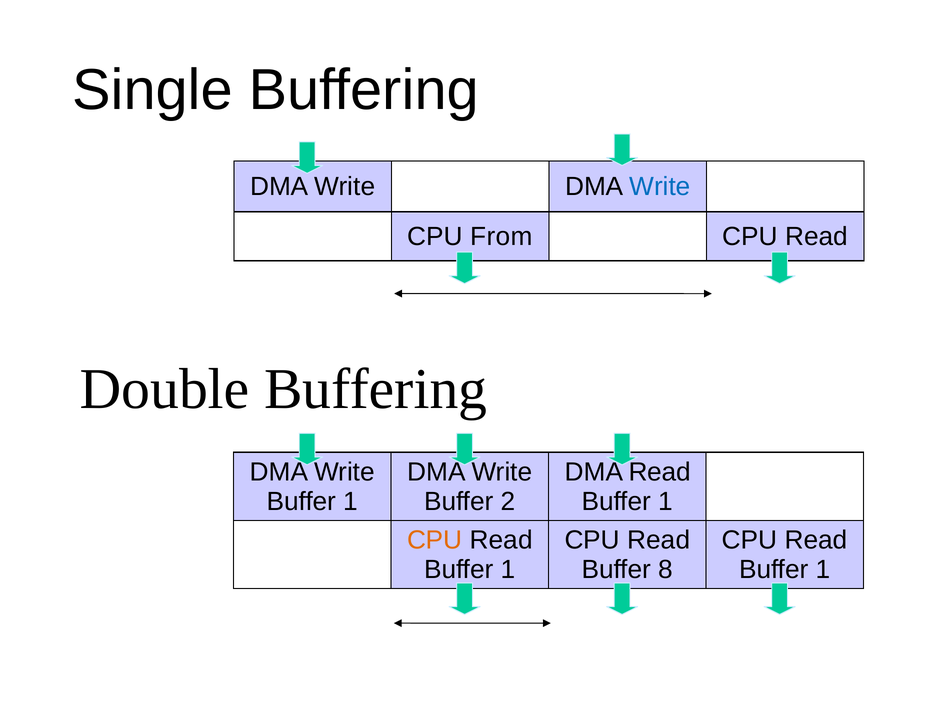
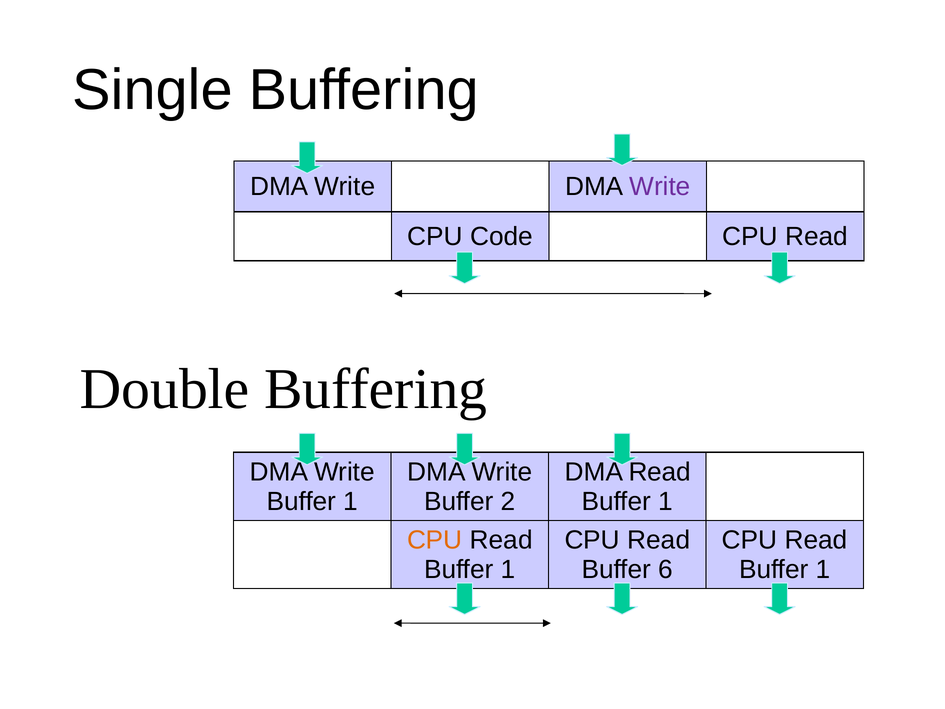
Write at (660, 187) colour: blue -> purple
From: From -> Code
8: 8 -> 6
